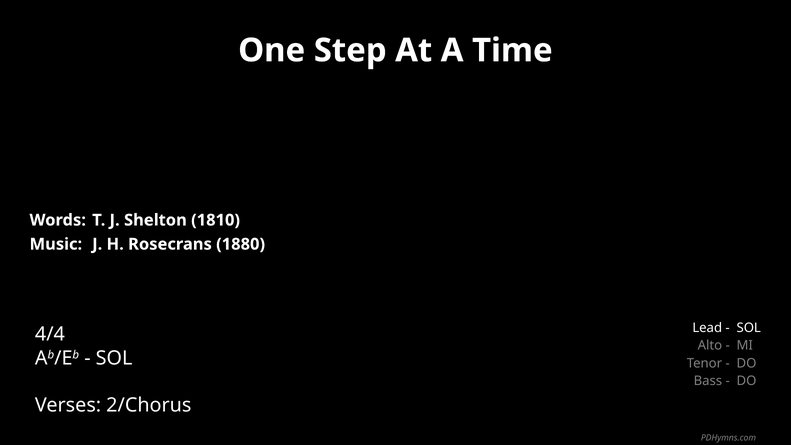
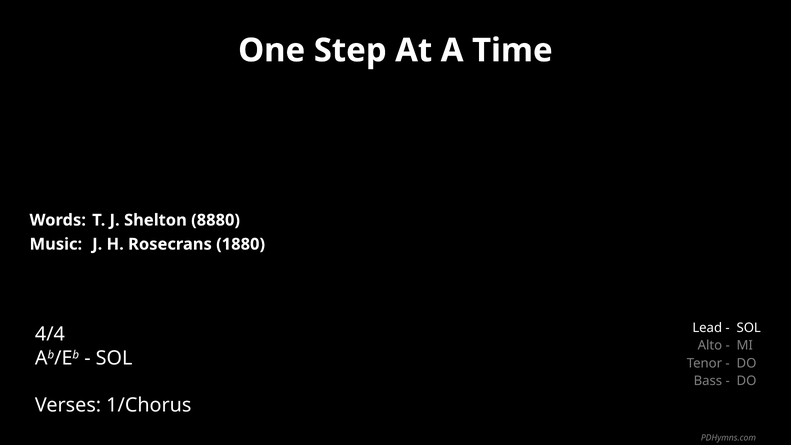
1810: 1810 -> 8880
2/Chorus: 2/Chorus -> 1/Chorus
